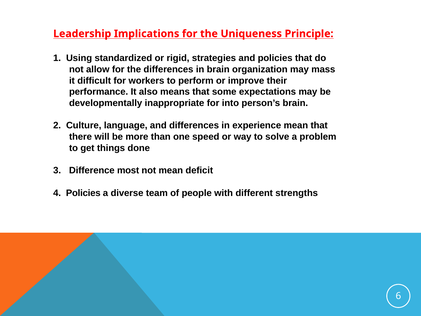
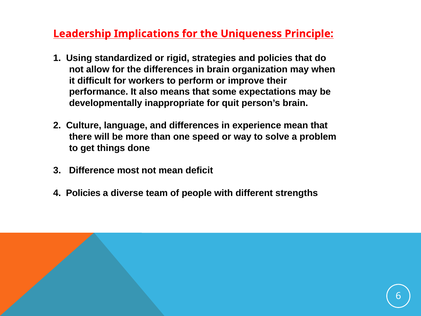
mass: mass -> when
into: into -> quit
